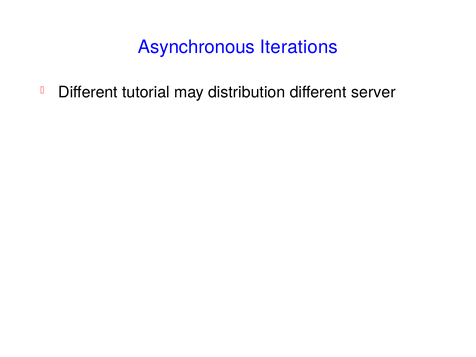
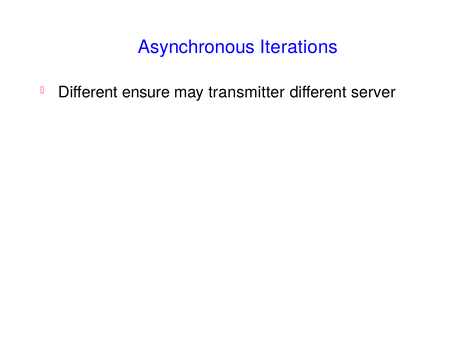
tutorial: tutorial -> ensure
distribution: distribution -> transmitter
